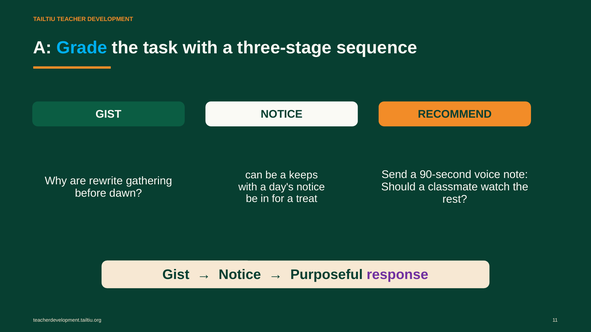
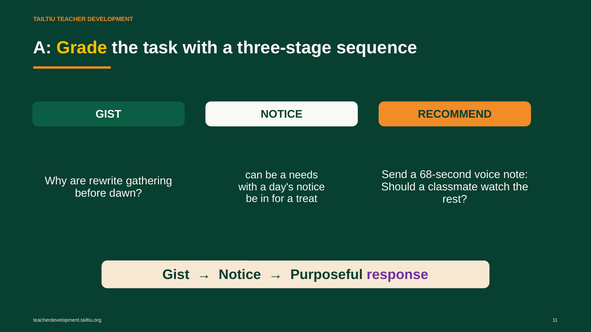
Grade colour: light blue -> yellow
90-second: 90-second -> 68-second
keeps: keeps -> needs
